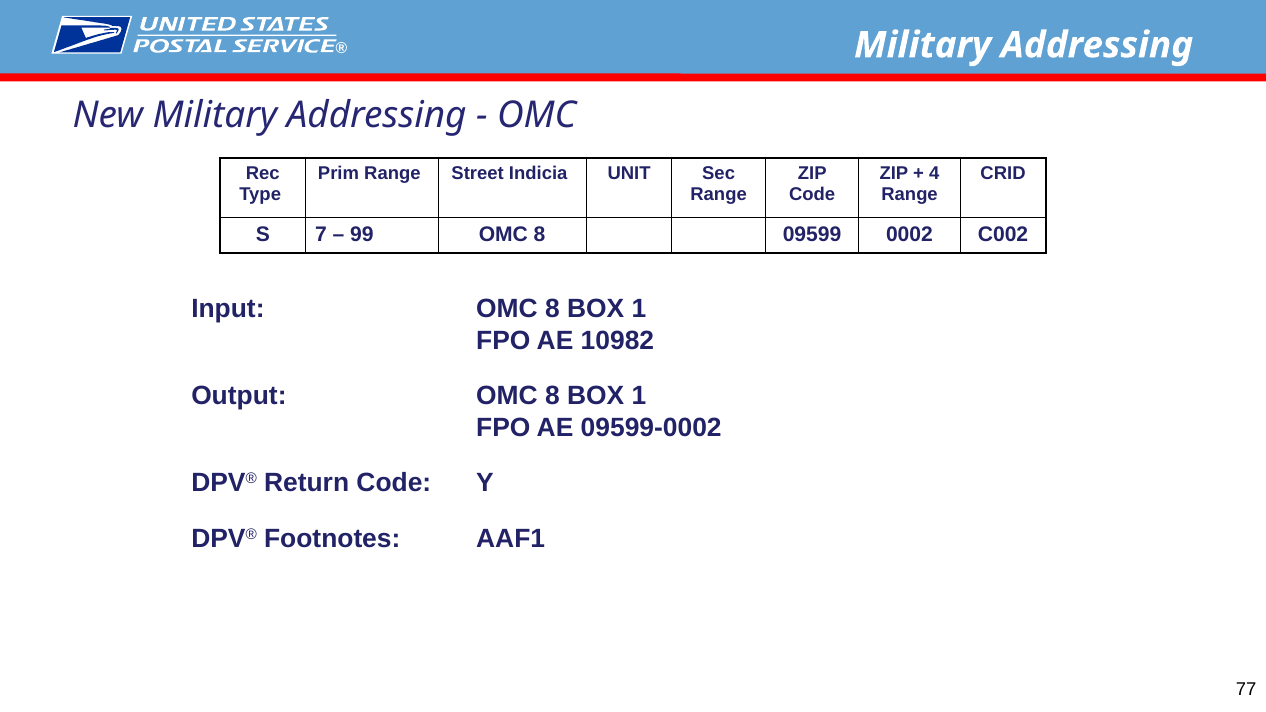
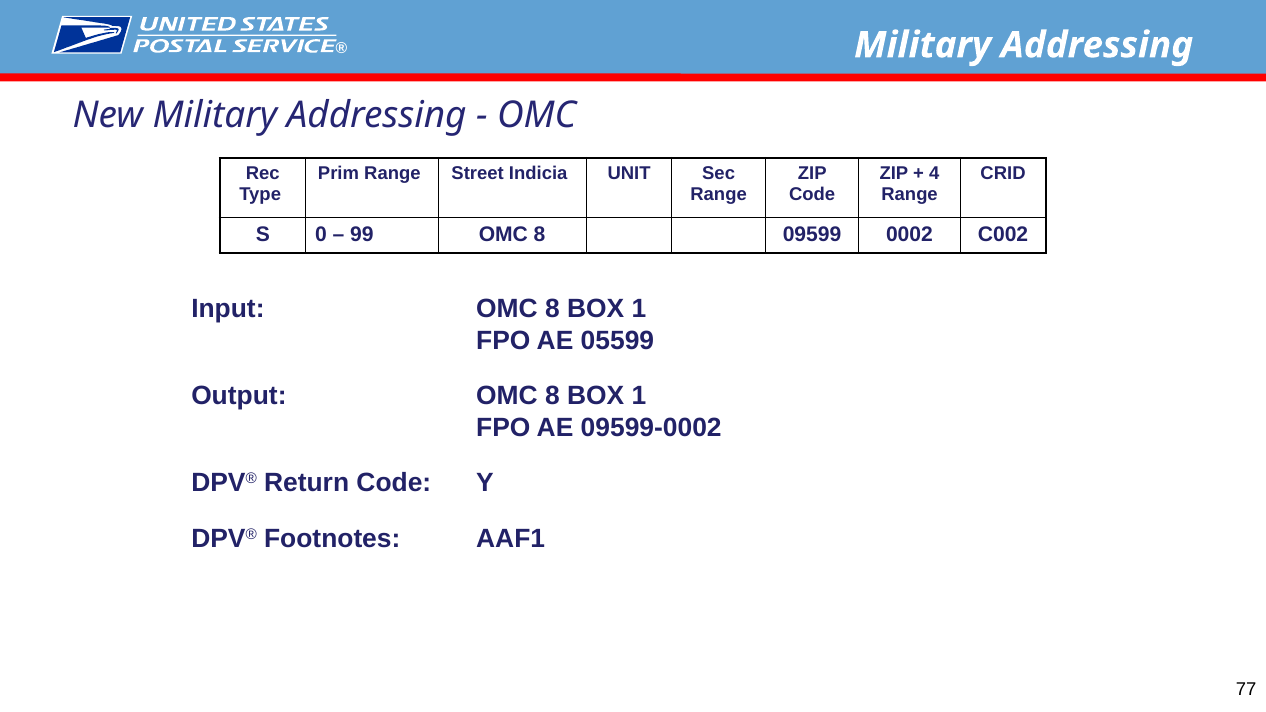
7: 7 -> 0
10982: 10982 -> 05599
